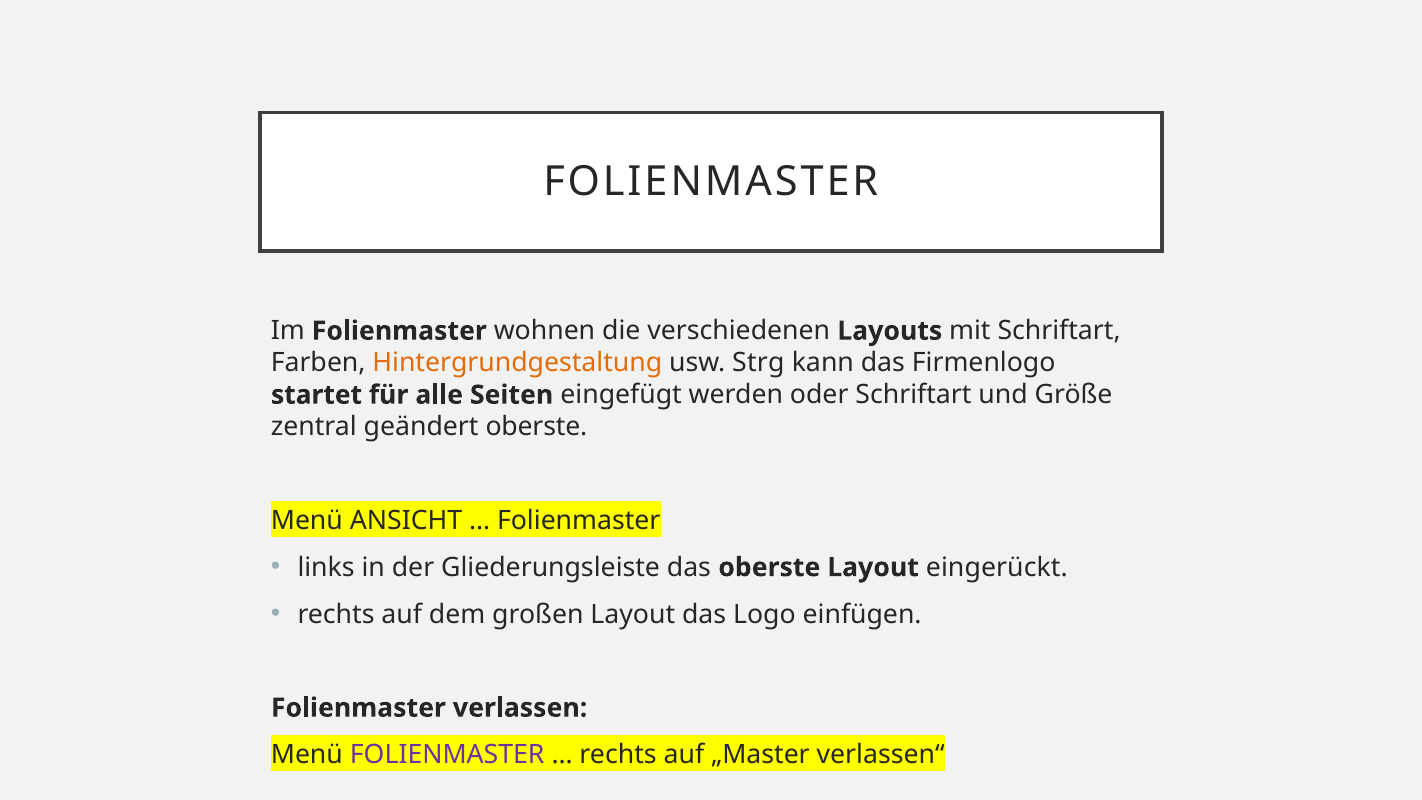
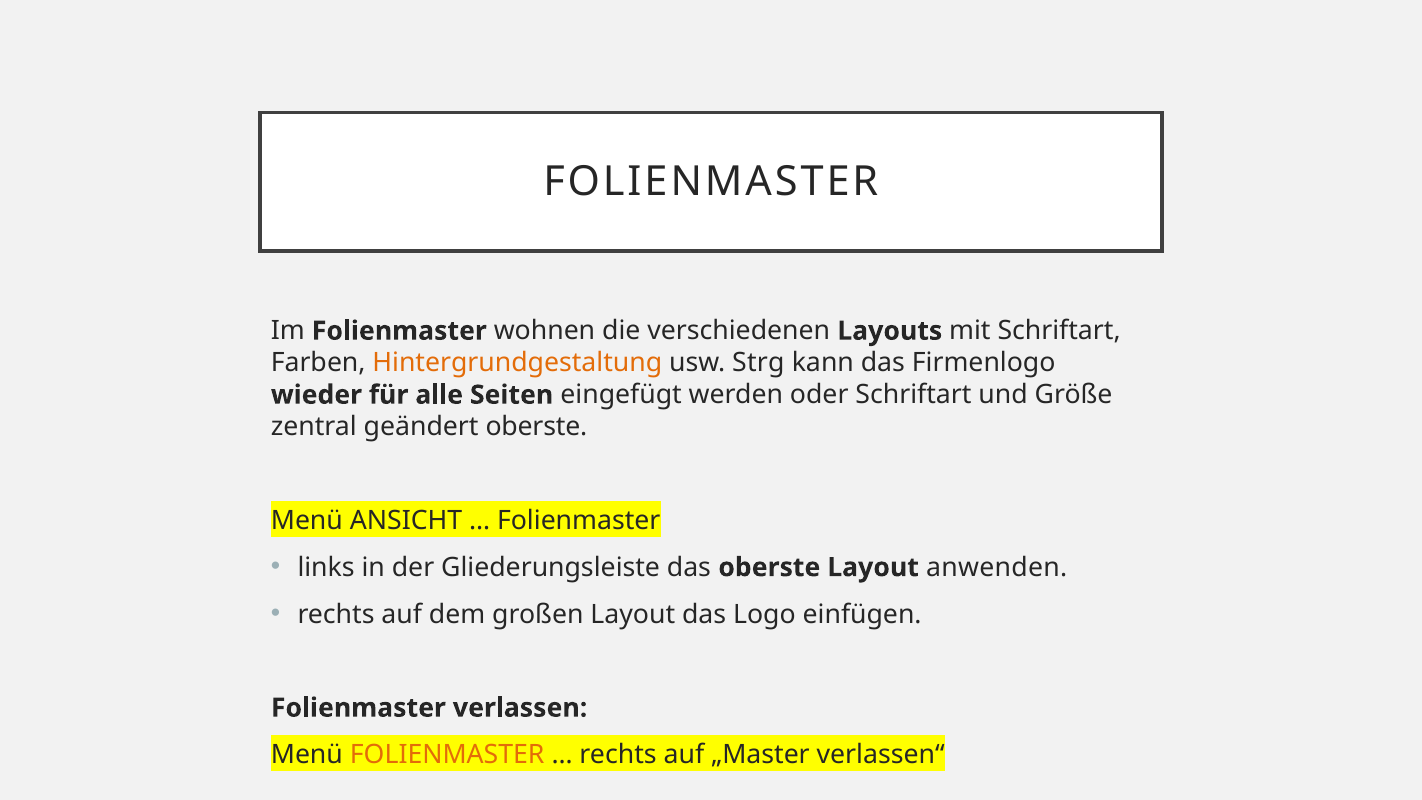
startet: startet -> wieder
eingerückt: eingerückt -> anwenden
FOLIENMASTER at (447, 755) colour: purple -> orange
